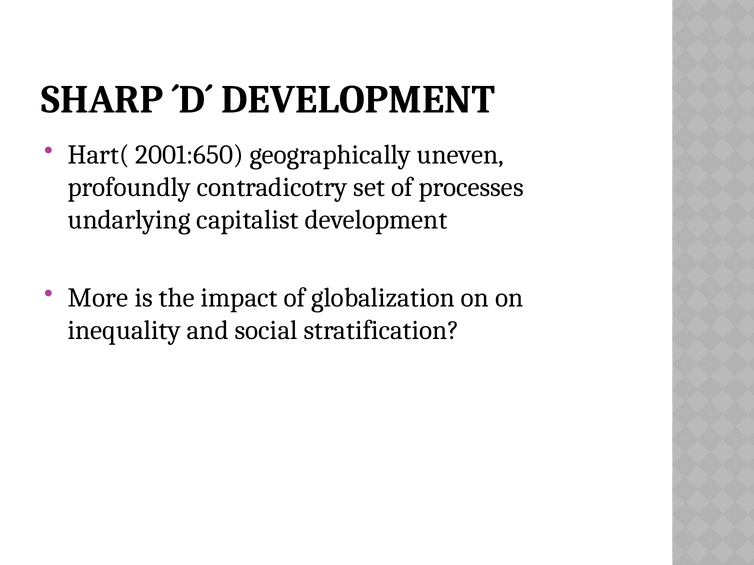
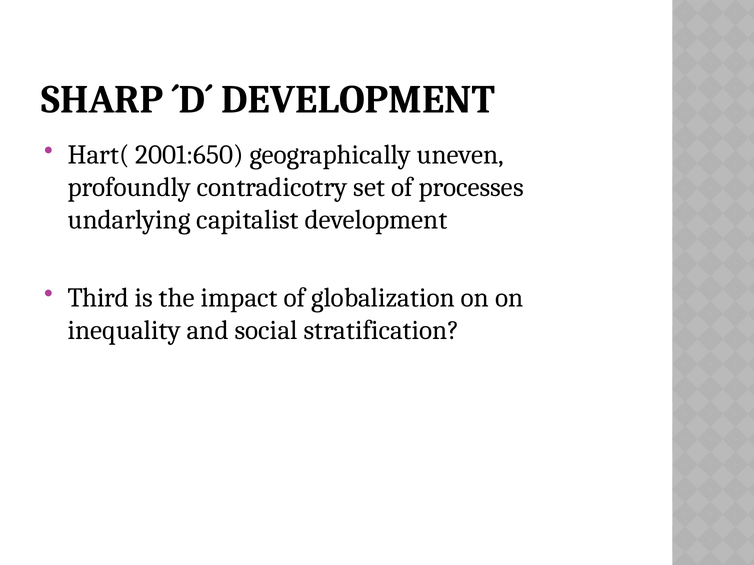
More: More -> Third
